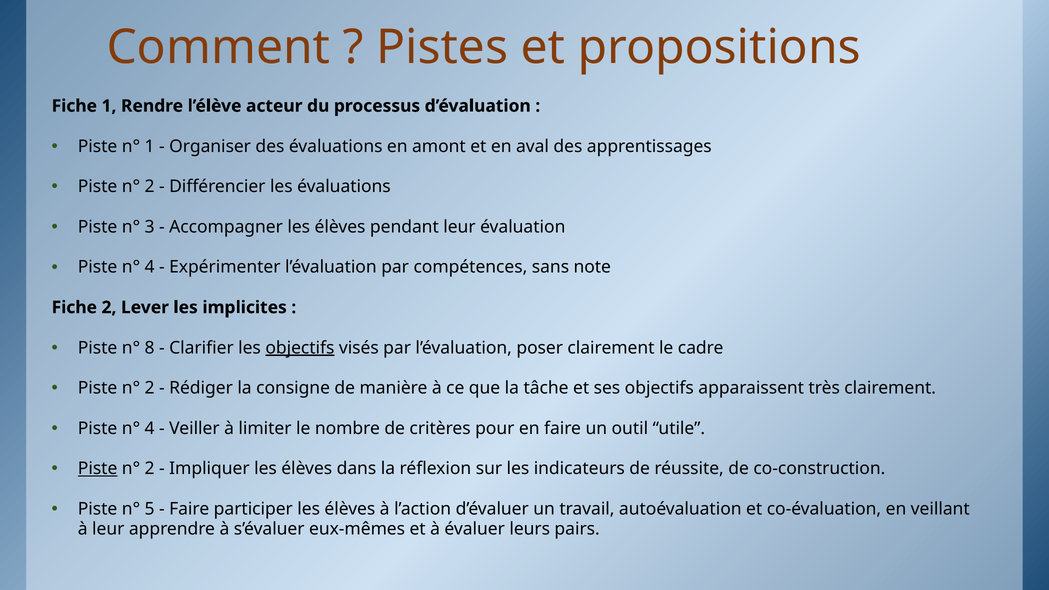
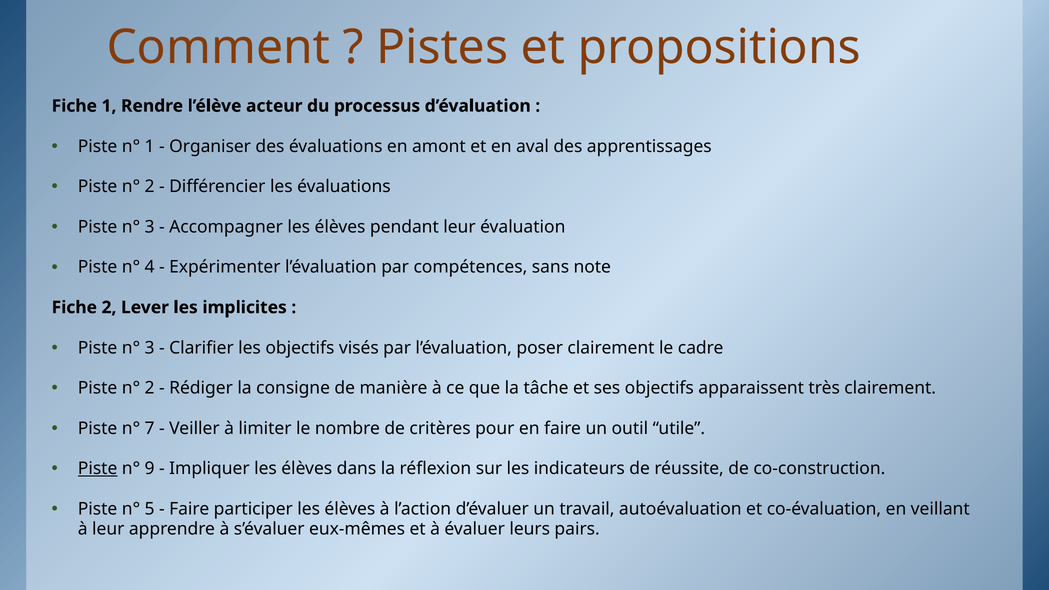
8 at (150, 348): 8 -> 3
objectifs at (300, 348) underline: present -> none
4 at (150, 428): 4 -> 7
2 at (150, 469): 2 -> 9
